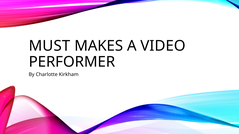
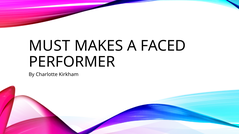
VIDEO: VIDEO -> FACED
